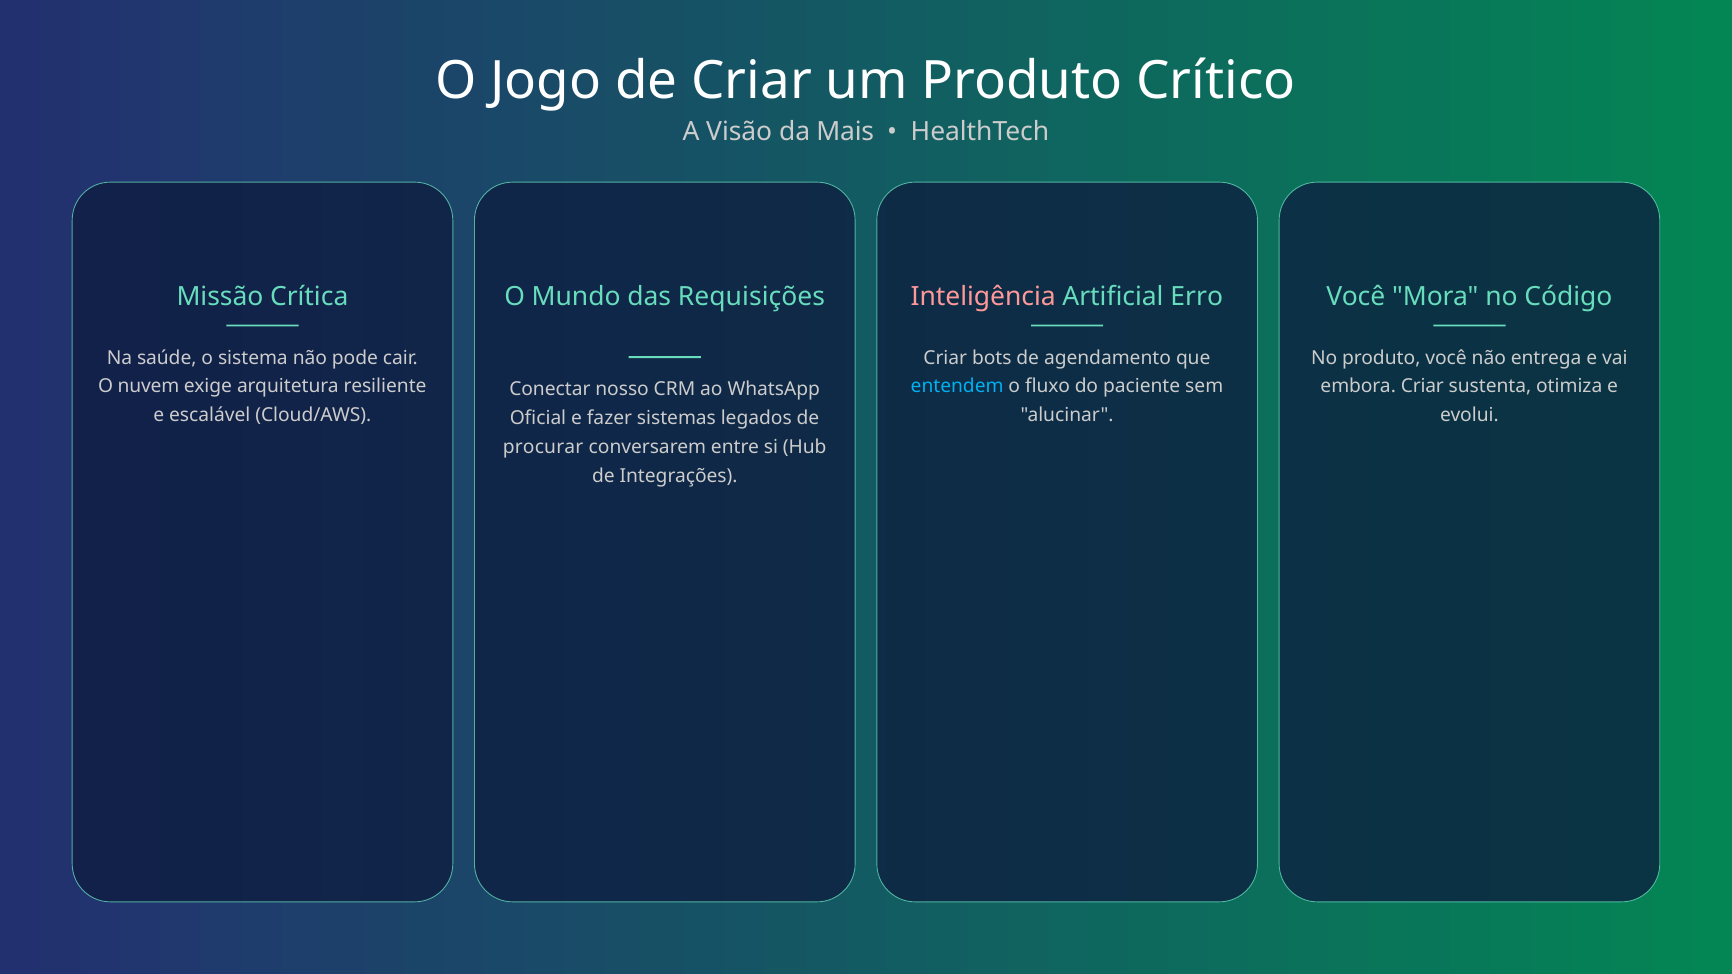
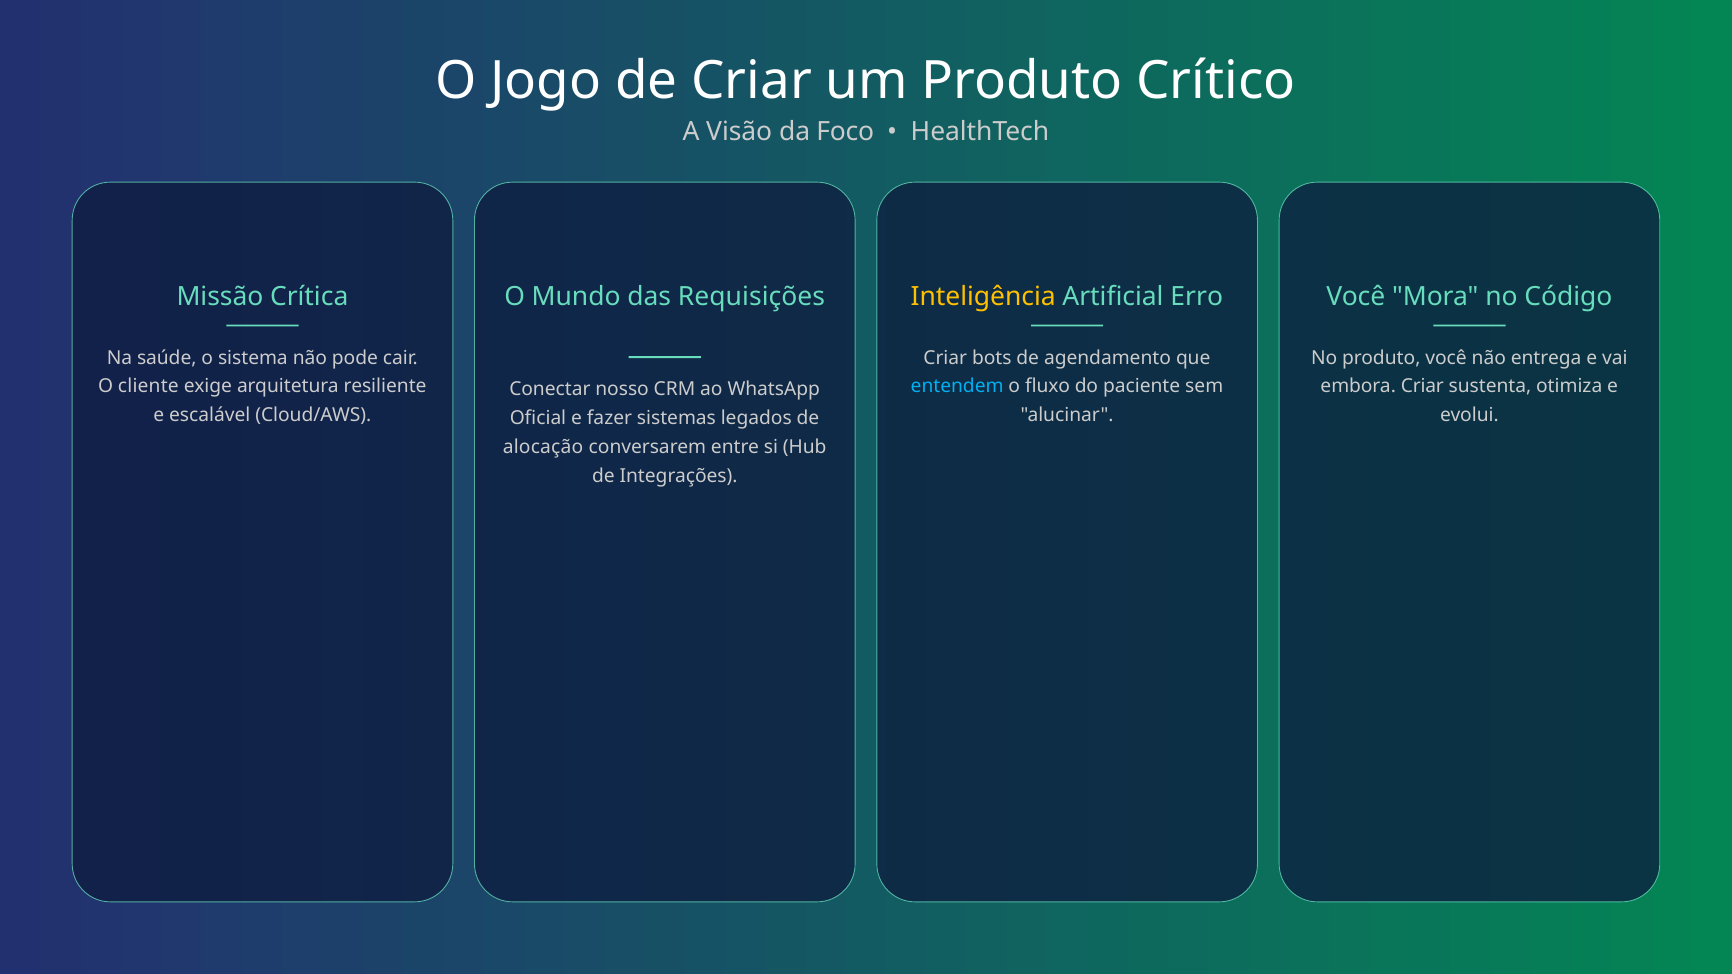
Mais: Mais -> Foco
Inteligência colour: pink -> yellow
nuvem: nuvem -> cliente
procurar: procurar -> alocação
